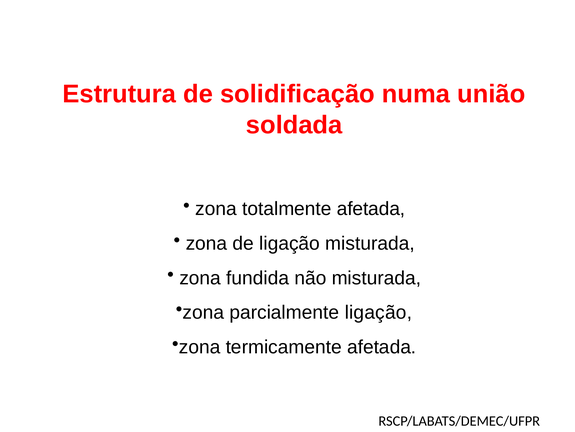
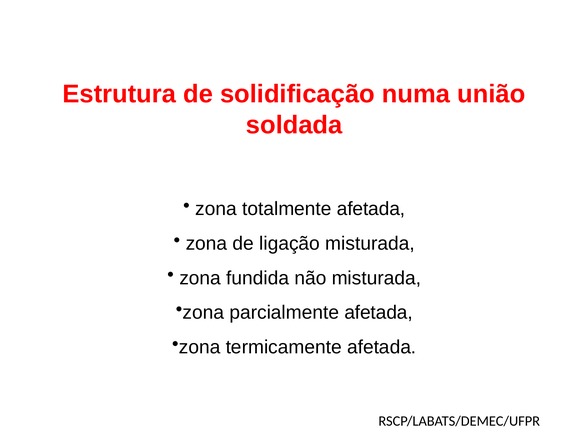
parcialmente ligação: ligação -> afetada
